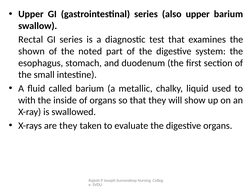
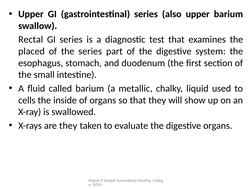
shown: shown -> placed
the noted: noted -> series
with: with -> cells
